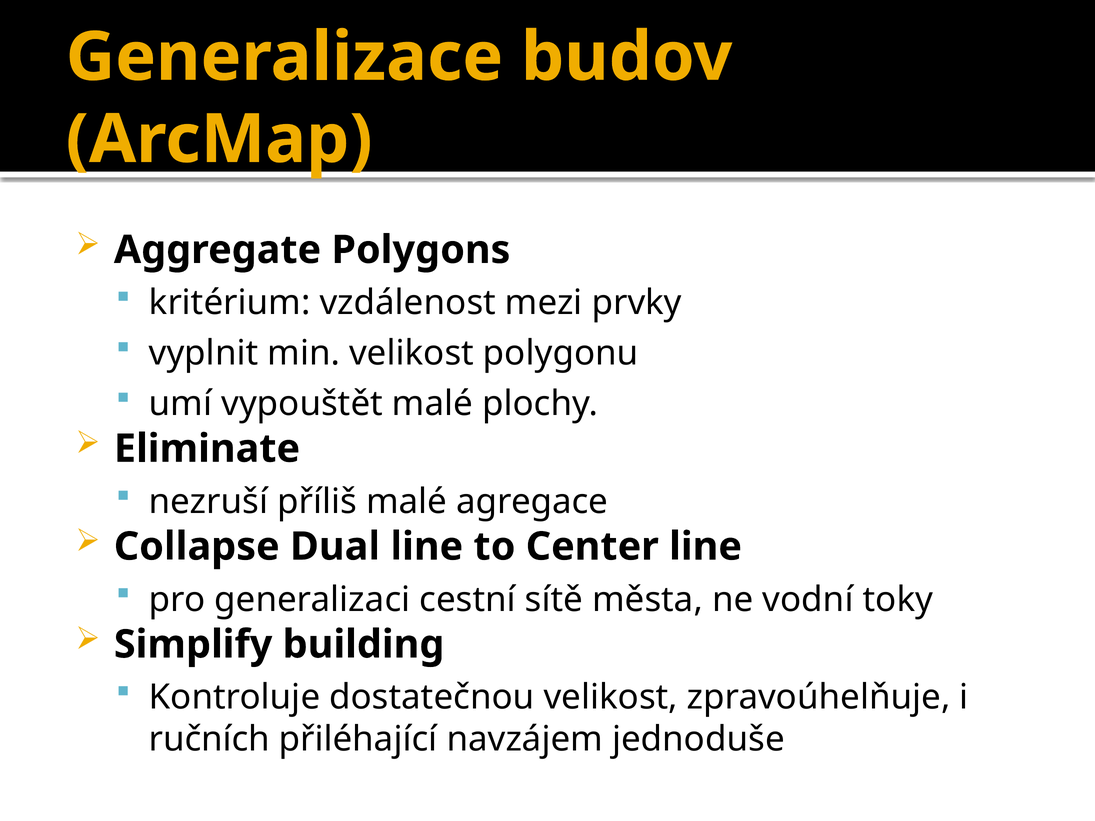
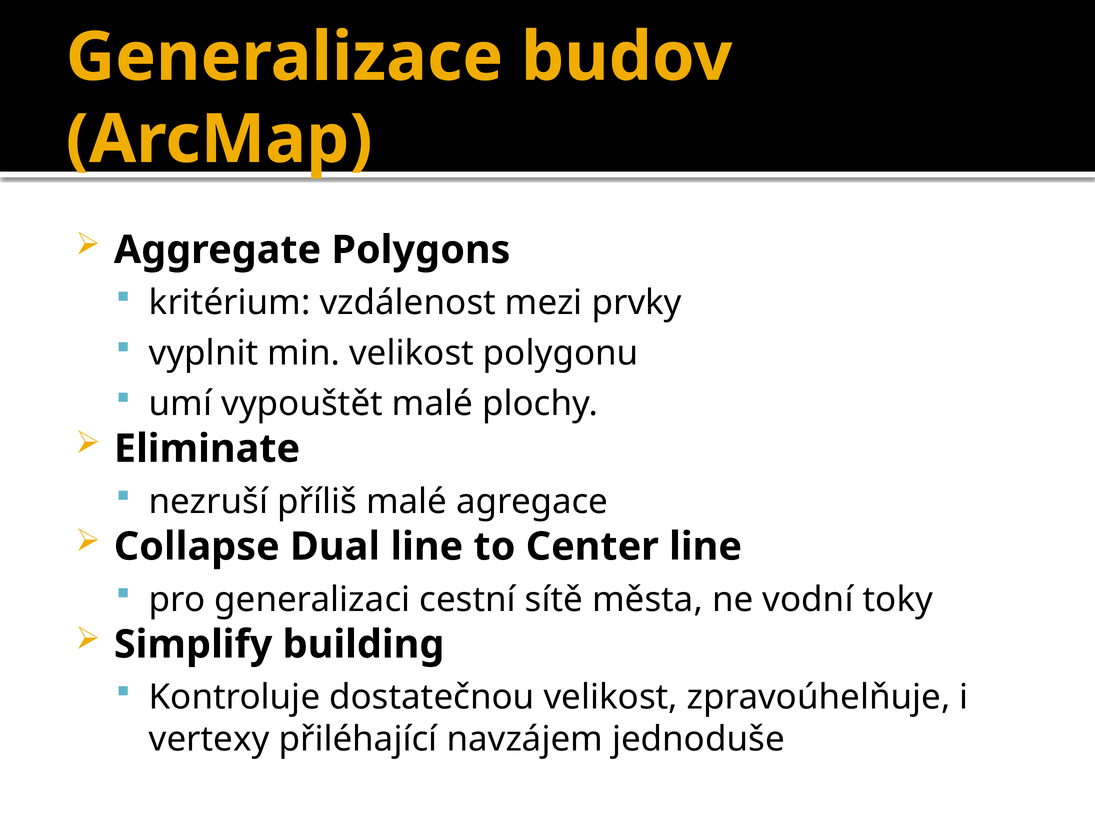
ručních: ručních -> vertexy
